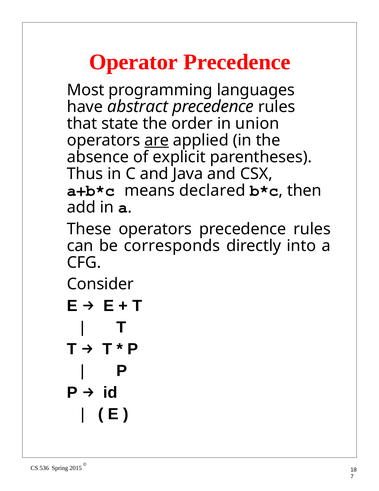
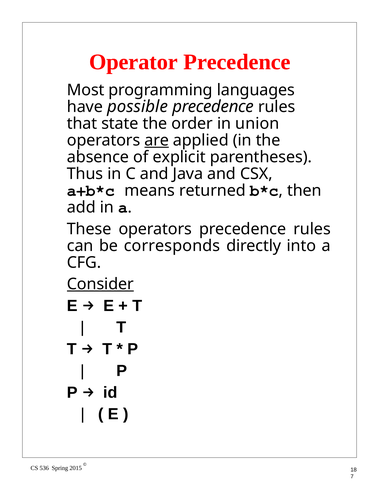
abstract: abstract -> possible
declared: declared -> returned
Consider underline: none -> present
